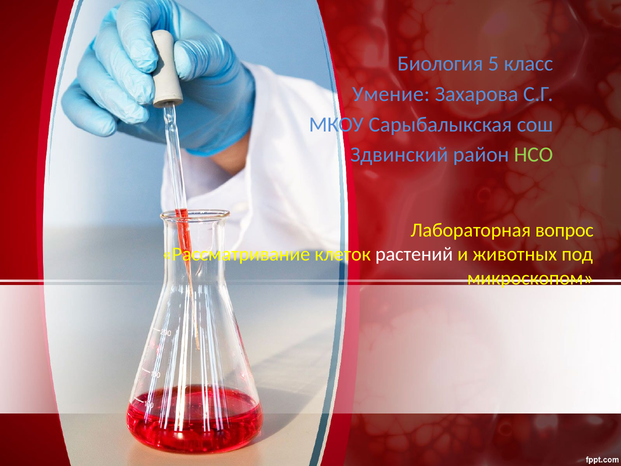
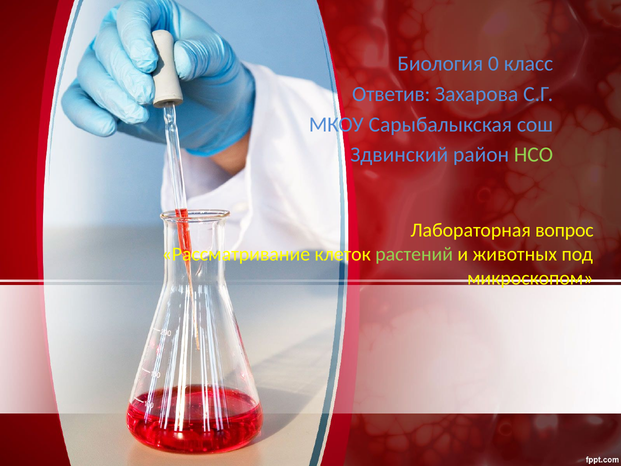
5: 5 -> 0
Умение: Умение -> Ответив
растений colour: white -> light green
